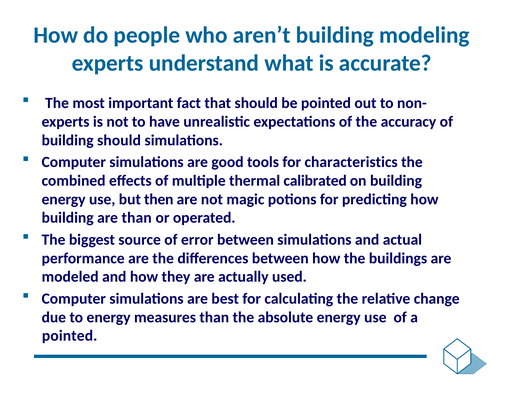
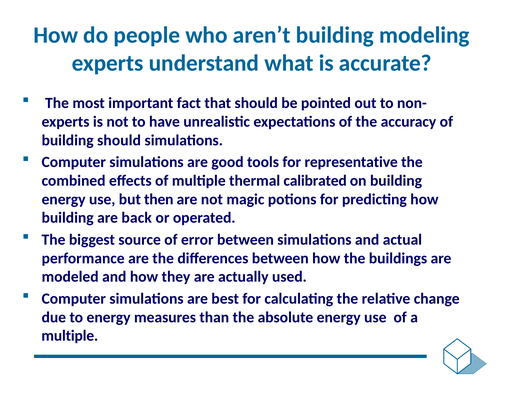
characteristics: characteristics -> representative
are than: than -> back
pointed at (70, 336): pointed -> multiple
